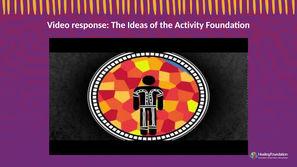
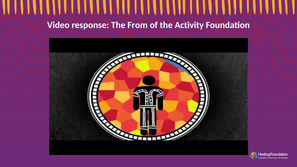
Ideas: Ideas -> From
